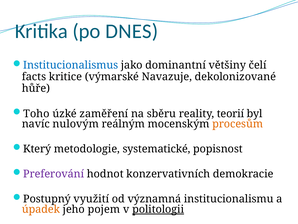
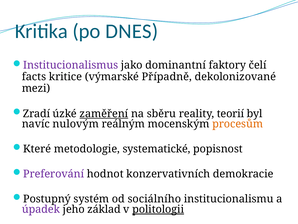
Institucionalismus colour: blue -> purple
většiny: většiny -> faktory
Navazuje: Navazuje -> Případně
hůře: hůře -> mezi
Toho: Toho -> Zradí
zaměření underline: none -> present
Který: Který -> Které
využití: využití -> systém
významná: významná -> sociálního
úpadek colour: orange -> purple
pojem: pojem -> základ
